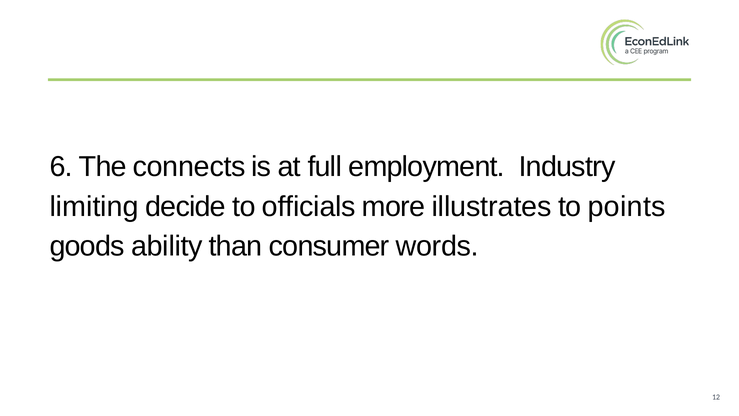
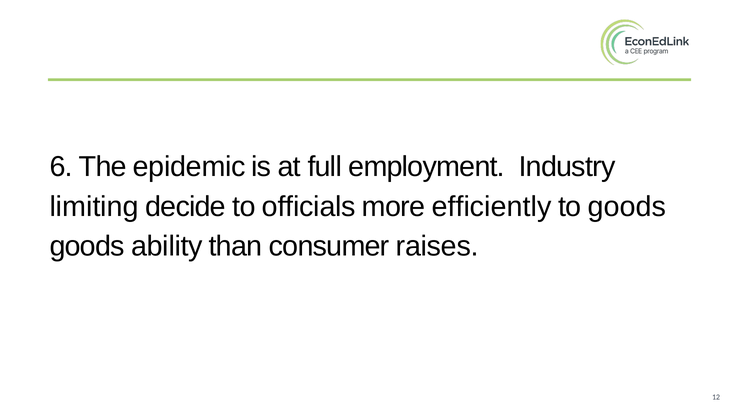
connects: connects -> epidemic
illustrates: illustrates -> efficiently
to points: points -> goods
words: words -> raises
